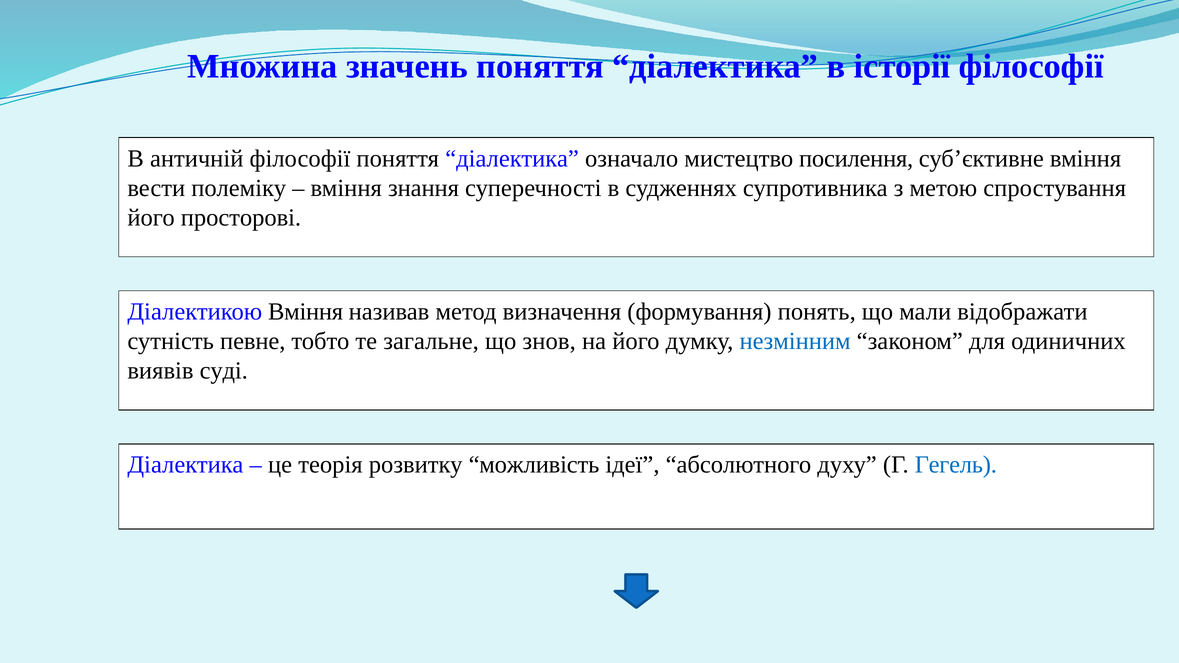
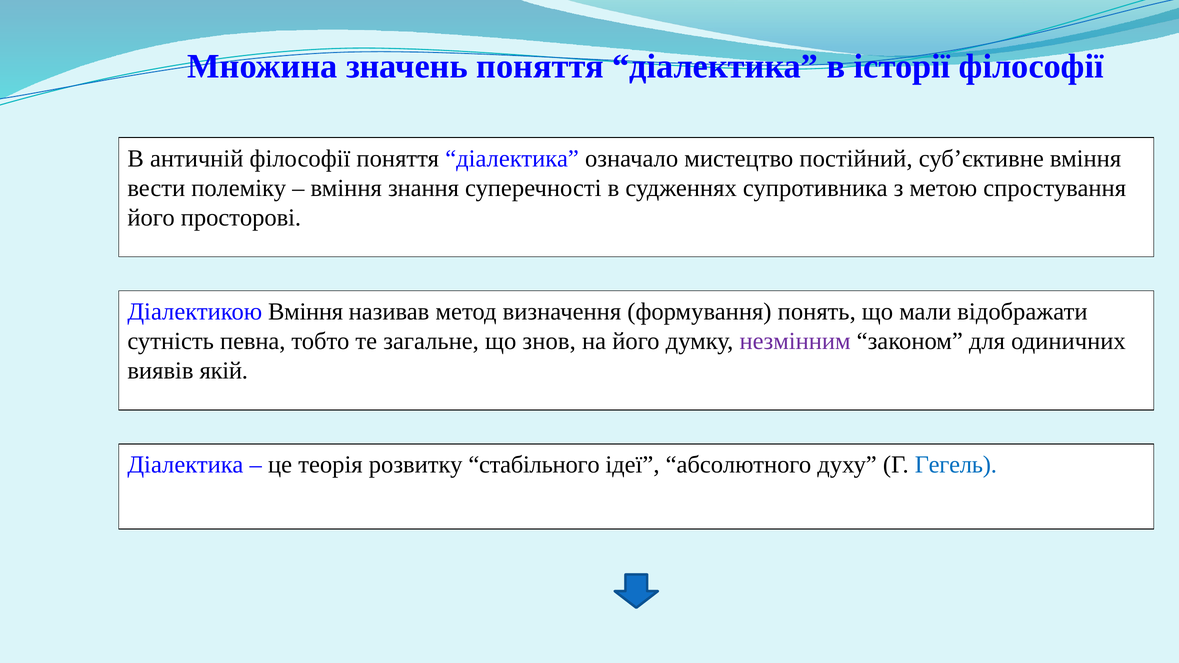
посилення: посилення -> постійний
певне: певне -> певна
незмінним colour: blue -> purple
суді: суді -> якій
можливість: можливість -> стабільного
